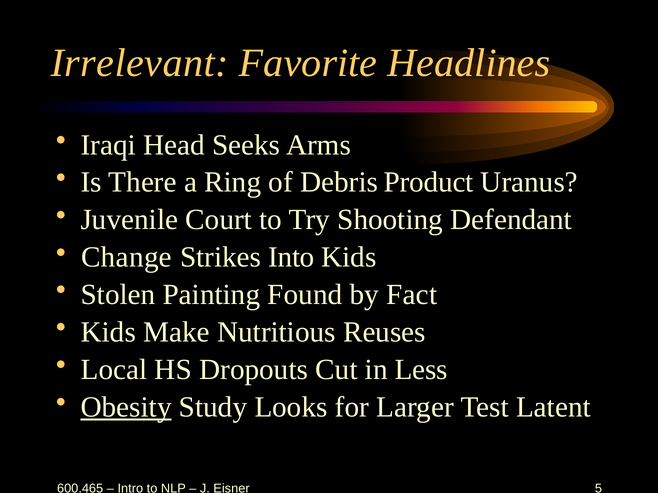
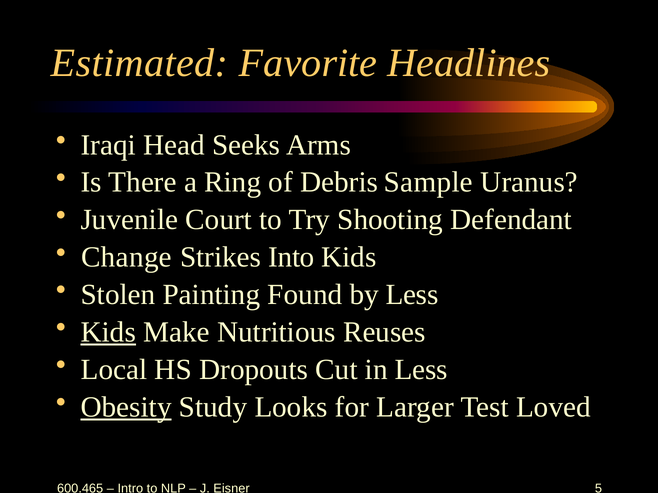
Irrelevant: Irrelevant -> Estimated
Product: Product -> Sample
by Fact: Fact -> Less
Kids at (108, 332) underline: none -> present
Latent: Latent -> Loved
